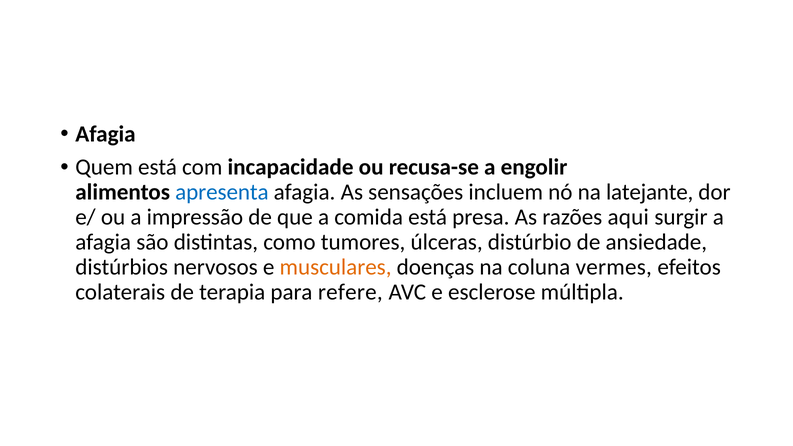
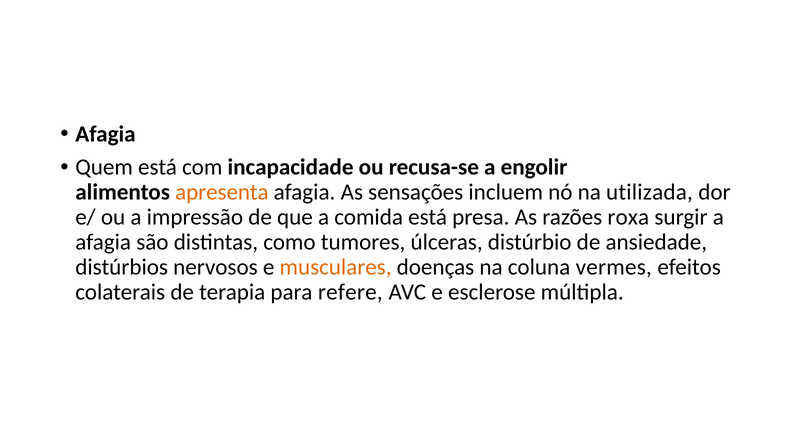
apresenta colour: blue -> orange
latejante: latejante -> utilizada
aqui: aqui -> roxa
